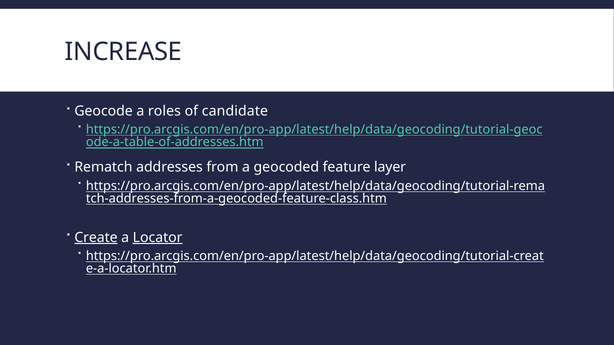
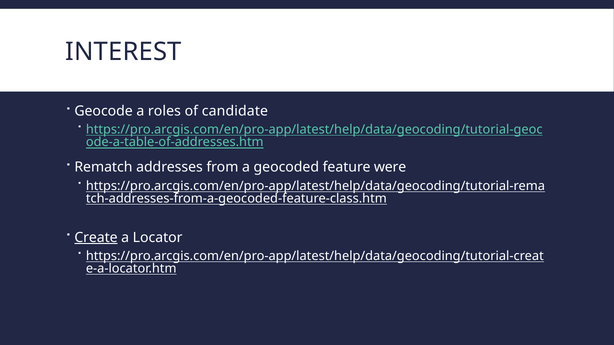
INCREASE: INCREASE -> INTEREST
layer: layer -> were
Locator underline: present -> none
